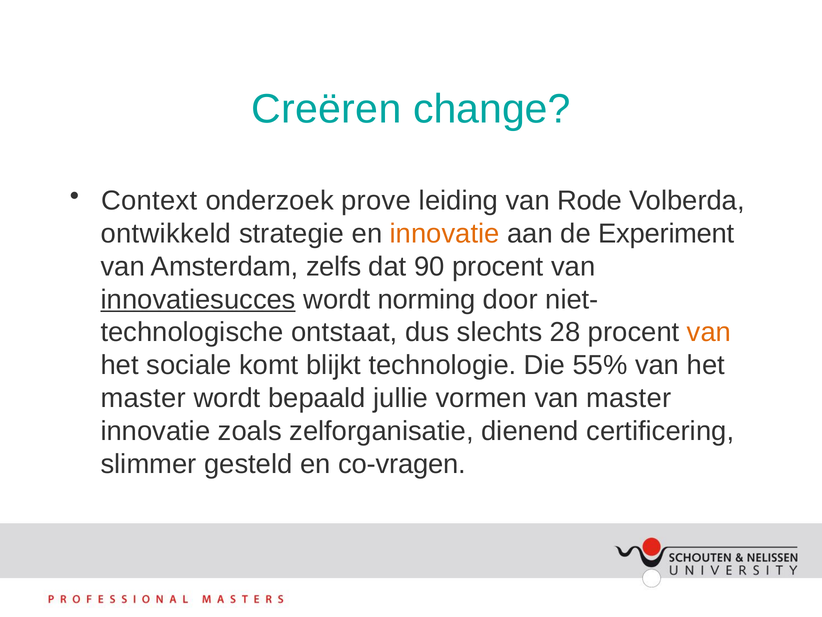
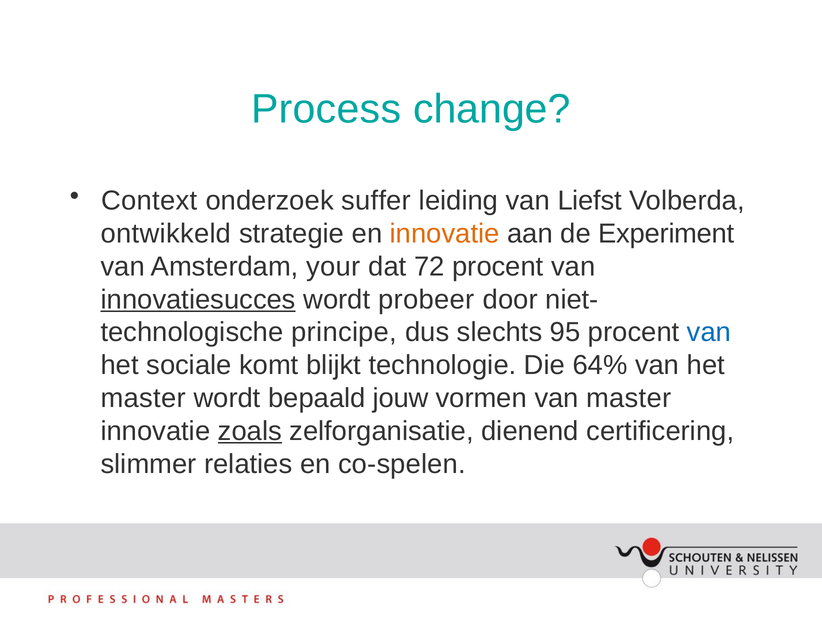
Creëren: Creëren -> Process
prove: prove -> suffer
Rode: Rode -> Liefst
zelfs: zelfs -> your
90: 90 -> 72
norming: norming -> probeer
ontstaat: ontstaat -> principe
28: 28 -> 95
van at (709, 332) colour: orange -> blue
55%: 55% -> 64%
jullie: jullie -> jouw
zoals underline: none -> present
gesteld: gesteld -> relaties
co-vragen: co-vragen -> co-spelen
